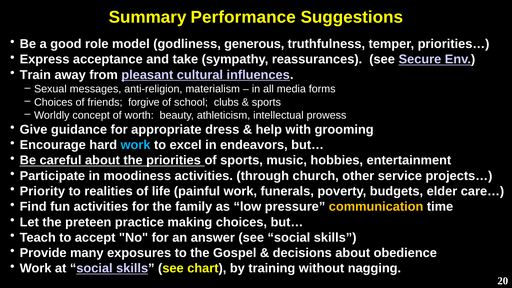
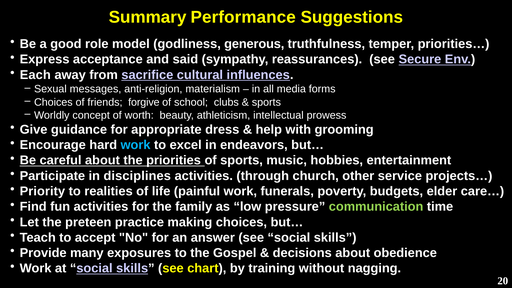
take: take -> said
Train: Train -> Each
pleasant: pleasant -> sacrifice
moodiness: moodiness -> disciplines
communication colour: yellow -> light green
